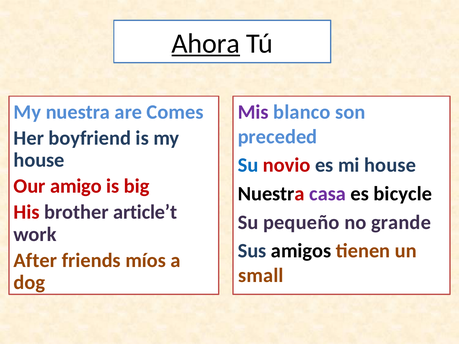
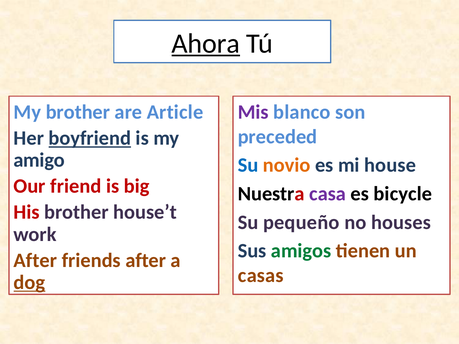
My nuestra: nuestra -> brother
Comes: Comes -> Article
boyfriend underline: none -> present
house at (39, 160): house -> amigo
novio colour: red -> orange
amigo: amigo -> friend
article’t: article’t -> house’t
grande: grande -> houses
amigos colour: black -> green
friends míos: míos -> after
small: small -> casas
dog underline: none -> present
